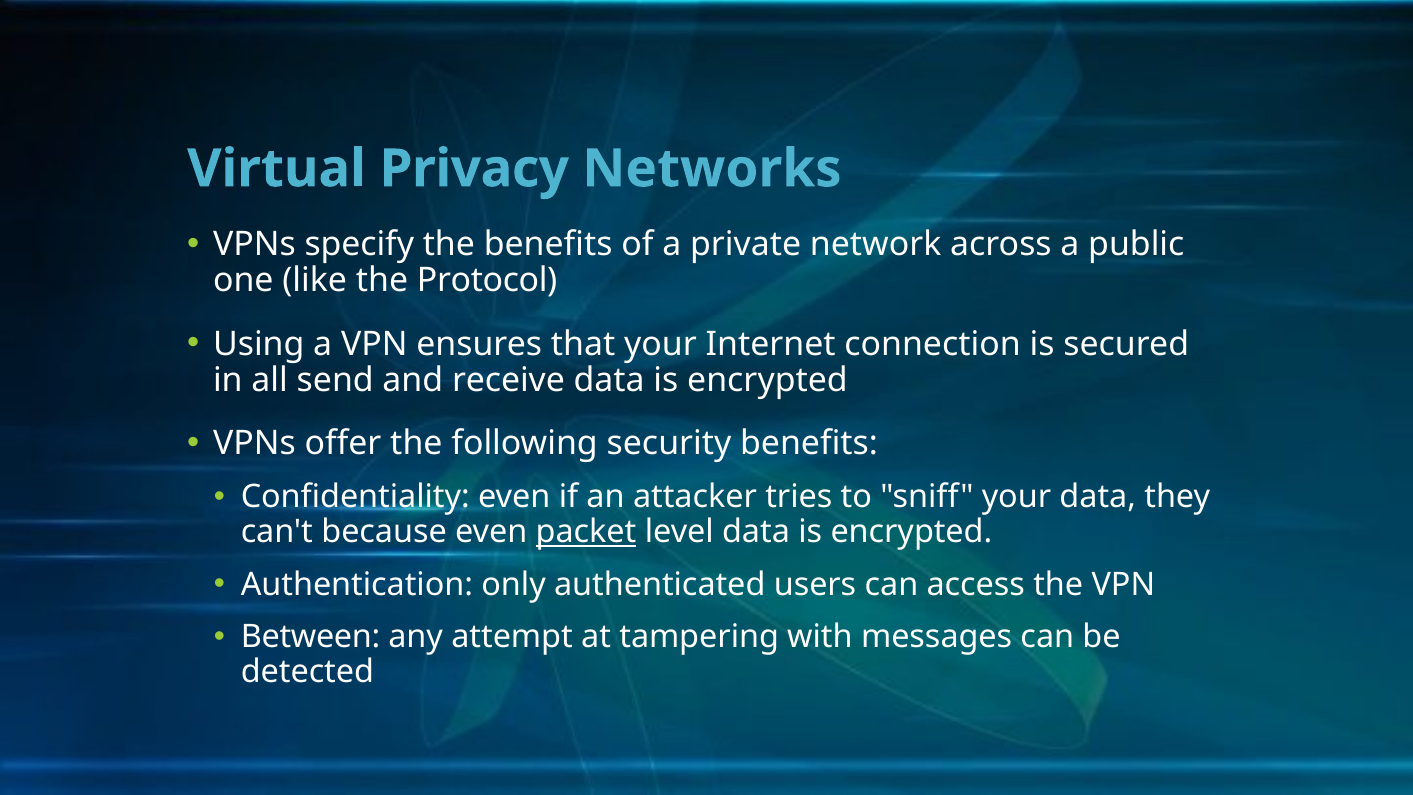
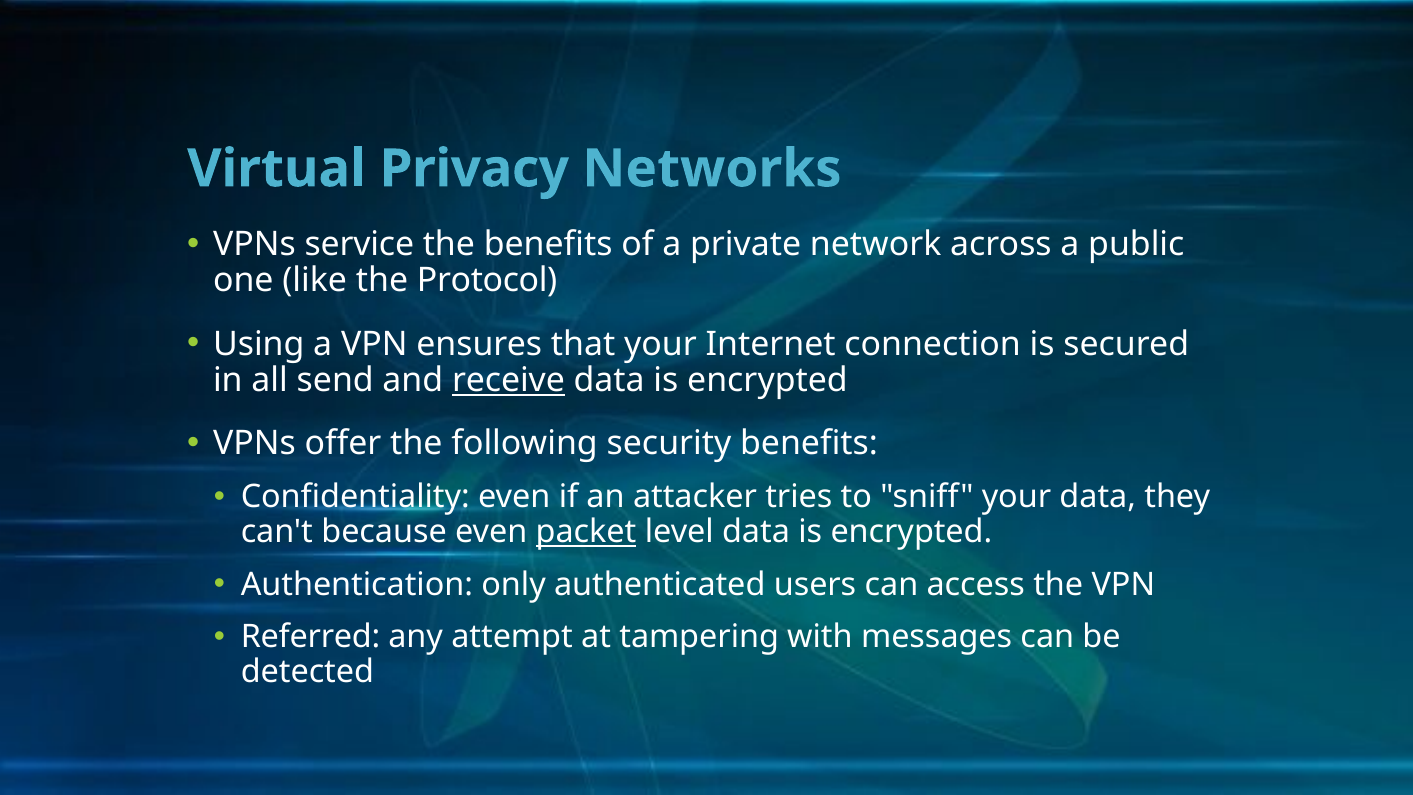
specify: specify -> service
receive underline: none -> present
Between: Between -> Referred
